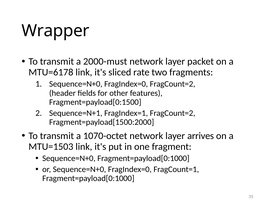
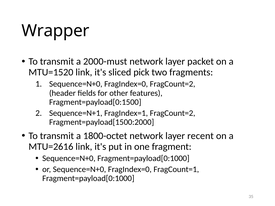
MTU=6178: MTU=6178 -> MTU=1520
rate: rate -> pick
1070-octet: 1070-octet -> 1800-octet
arrives: arrives -> recent
MTU=1503: MTU=1503 -> MTU=2616
